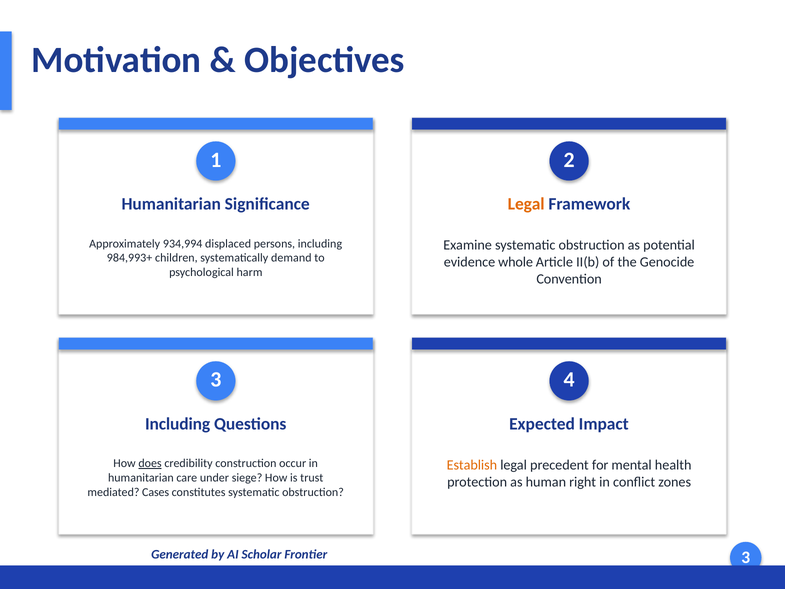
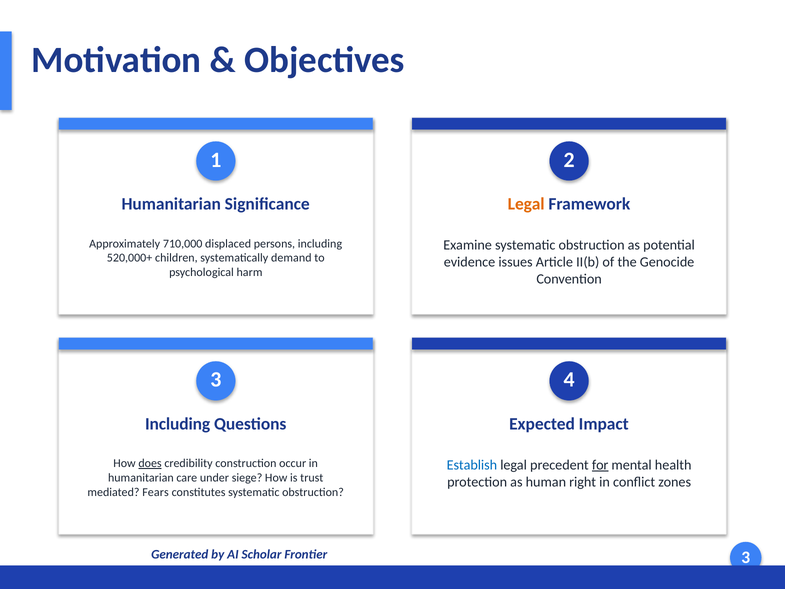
934,994: 934,994 -> 710,000
984,993+: 984,993+ -> 520,000+
whole: whole -> issues
Establish colour: orange -> blue
for underline: none -> present
Cases: Cases -> Fears
